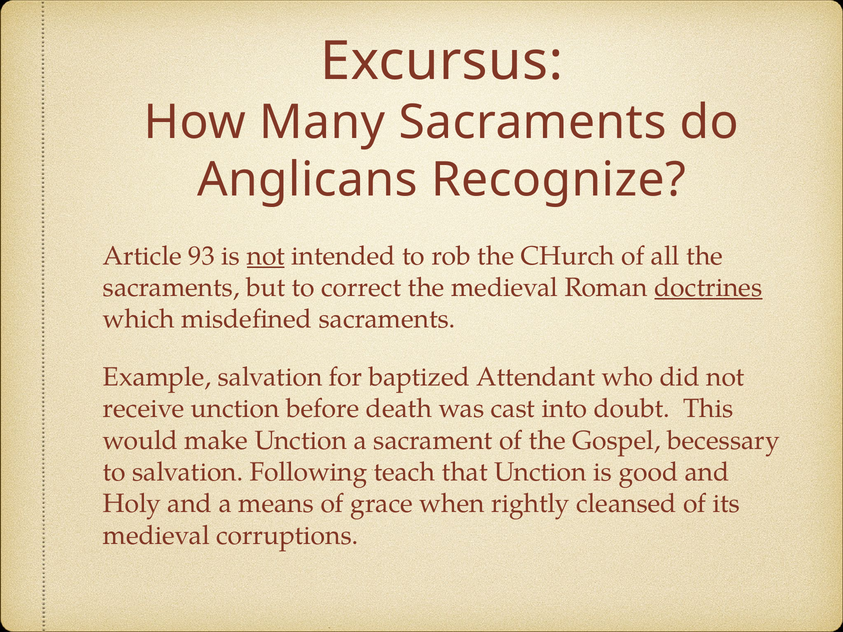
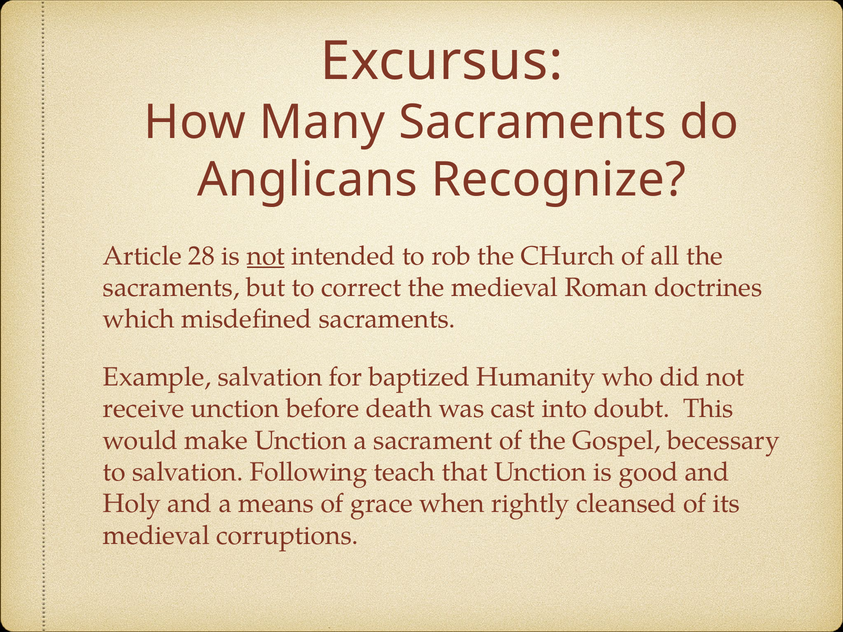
93: 93 -> 28
doctrines underline: present -> none
Attendant: Attendant -> Humanity
